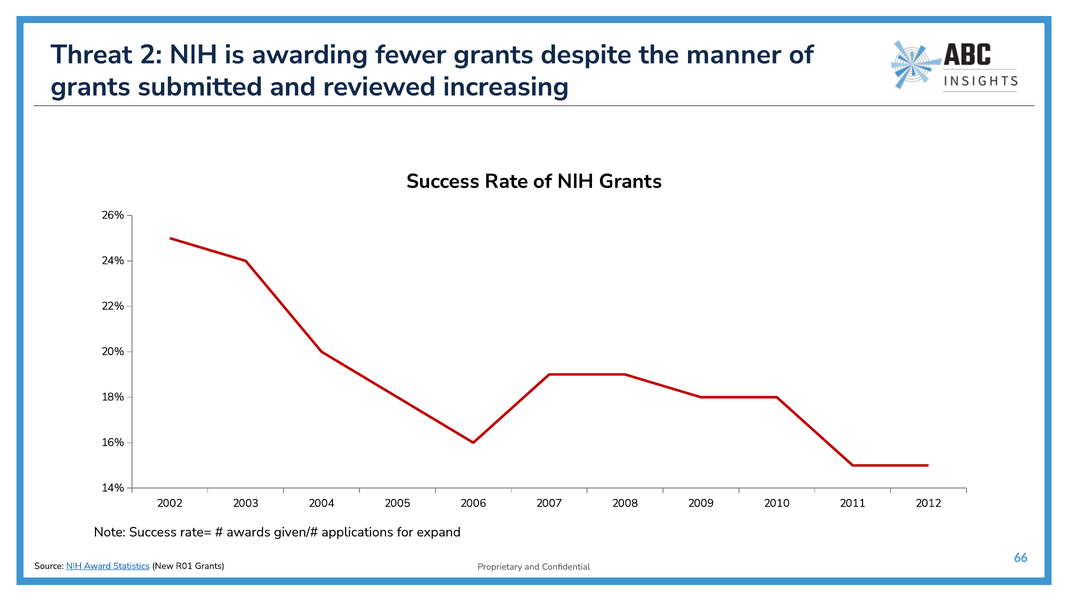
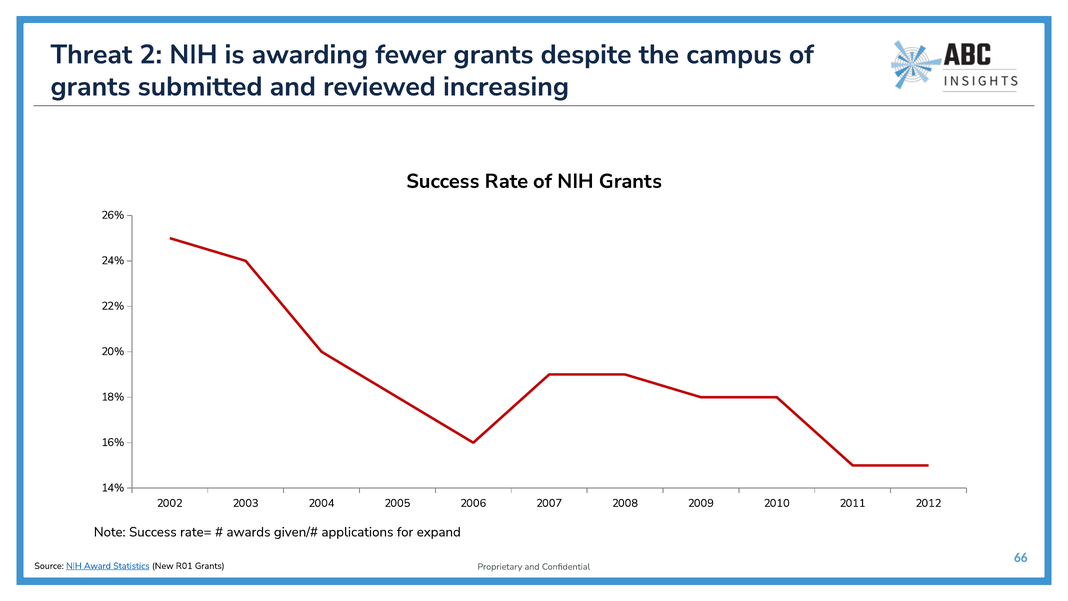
manner: manner -> campus
